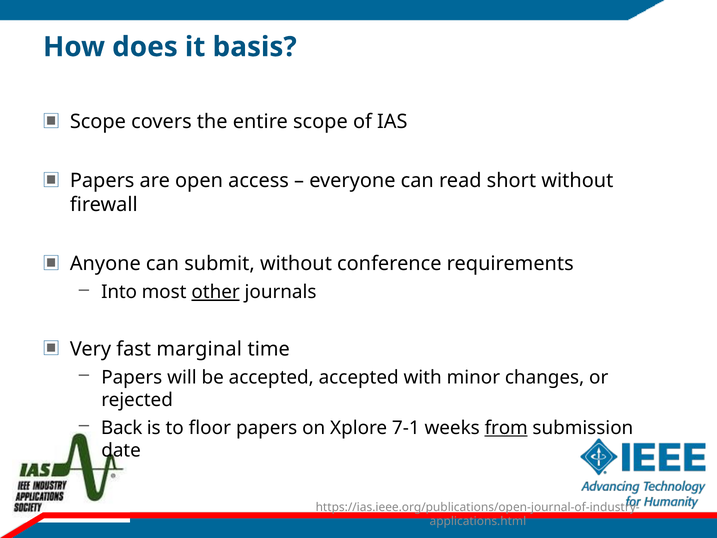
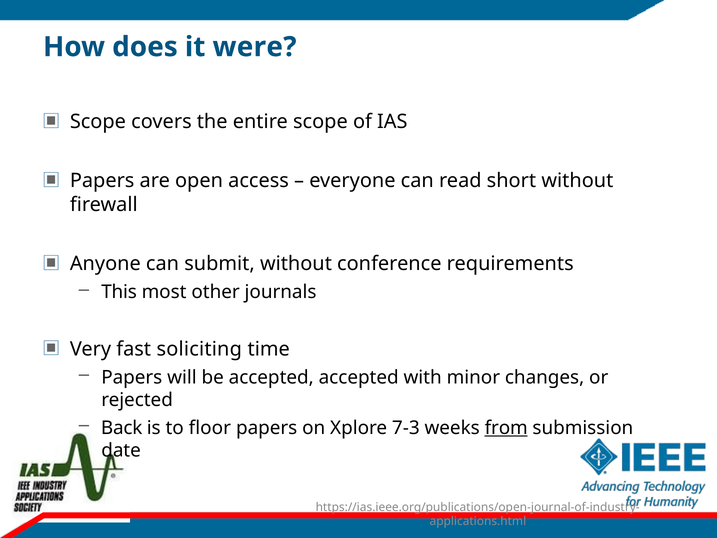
basis: basis -> were
Into: Into -> This
other underline: present -> none
marginal: marginal -> soliciting
7-1: 7-1 -> 7-3
